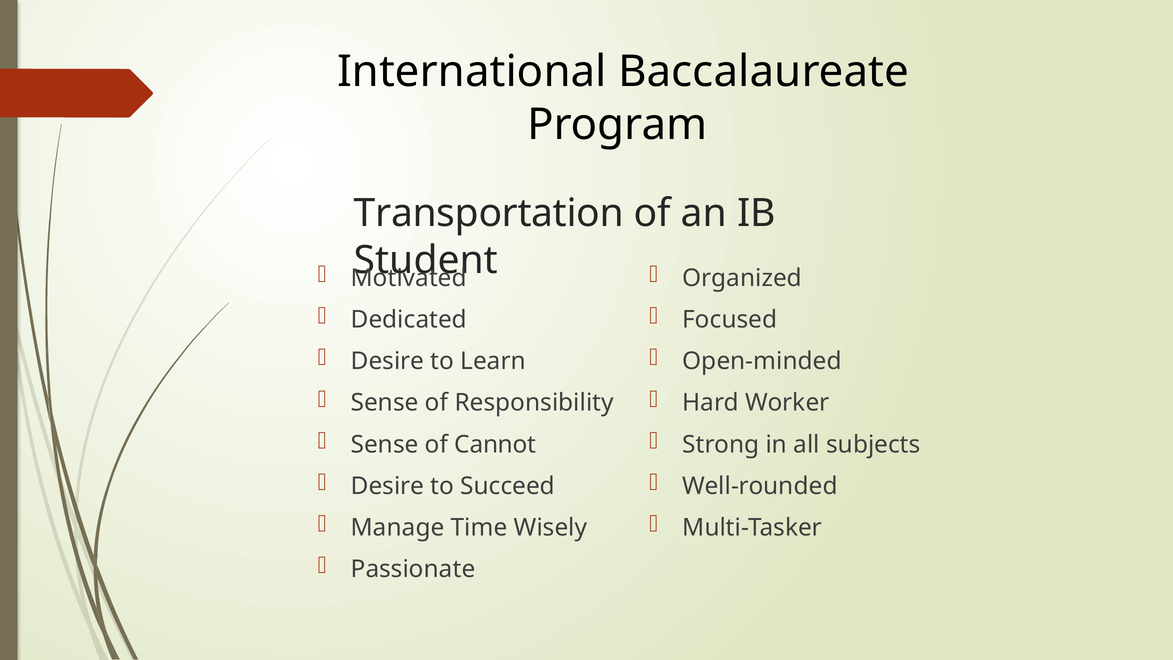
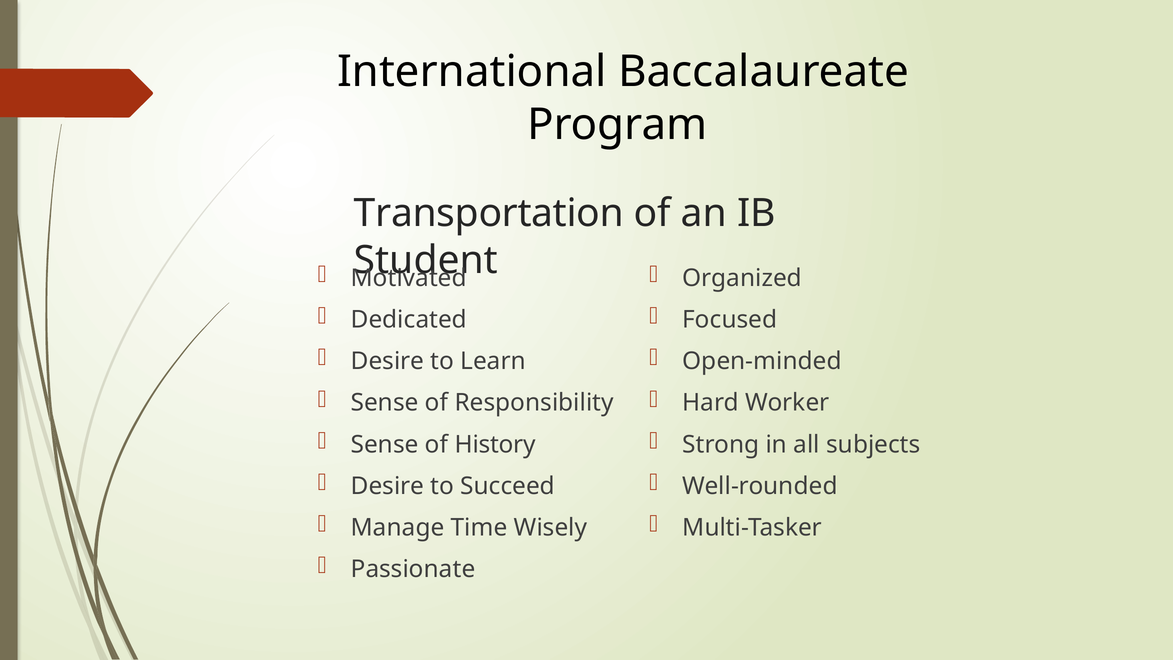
Cannot: Cannot -> History
